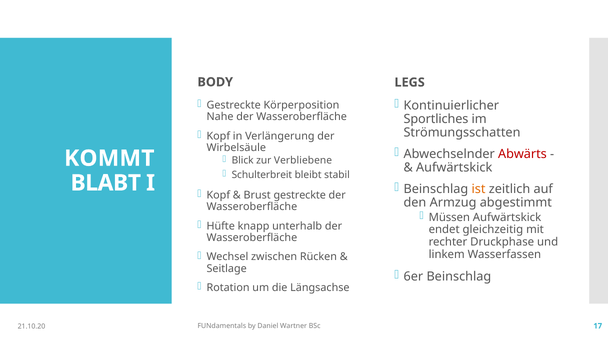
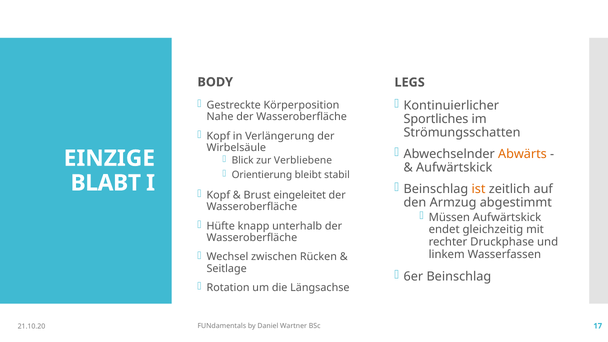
Abwärts colour: red -> orange
KOMMT: KOMMT -> EINZIGE
Schulterbreit: Schulterbreit -> Orientierung
Brust gestreckte: gestreckte -> eingeleitet
